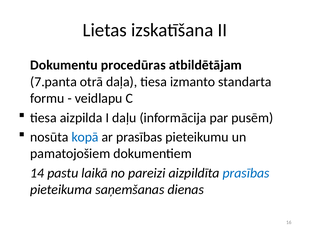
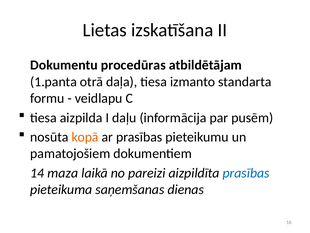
7.panta: 7.panta -> 1.panta
kopā colour: blue -> orange
pastu: pastu -> maza
